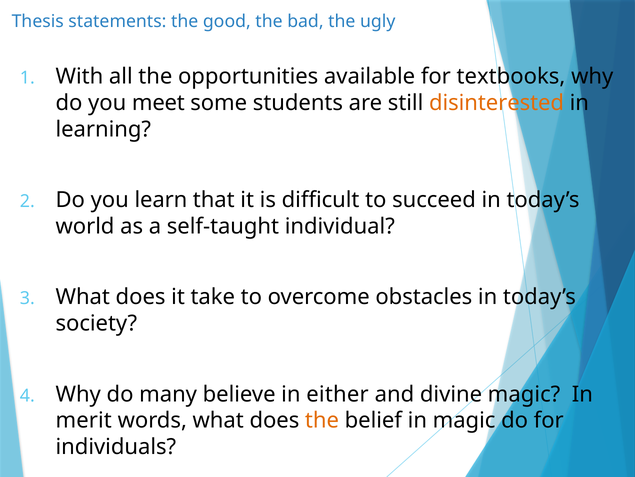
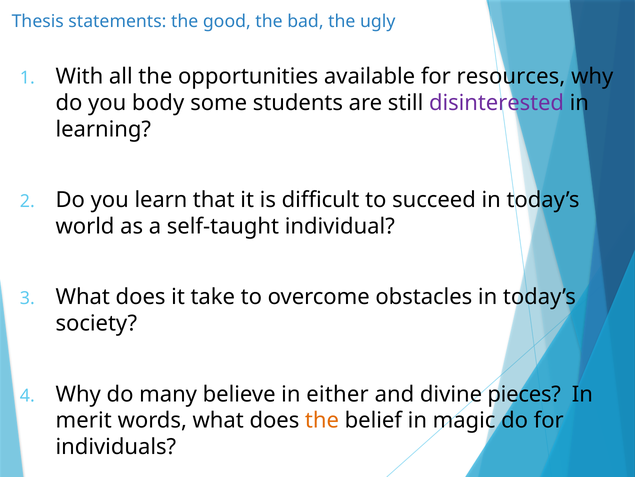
textbooks: textbooks -> resources
meet: meet -> body
disinterested colour: orange -> purple
divine magic: magic -> pieces
